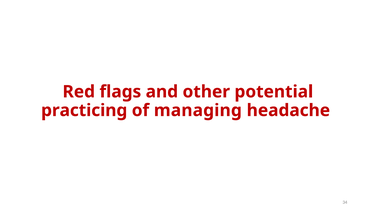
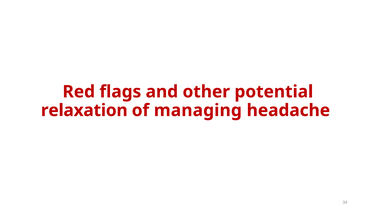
practicing: practicing -> relaxation
